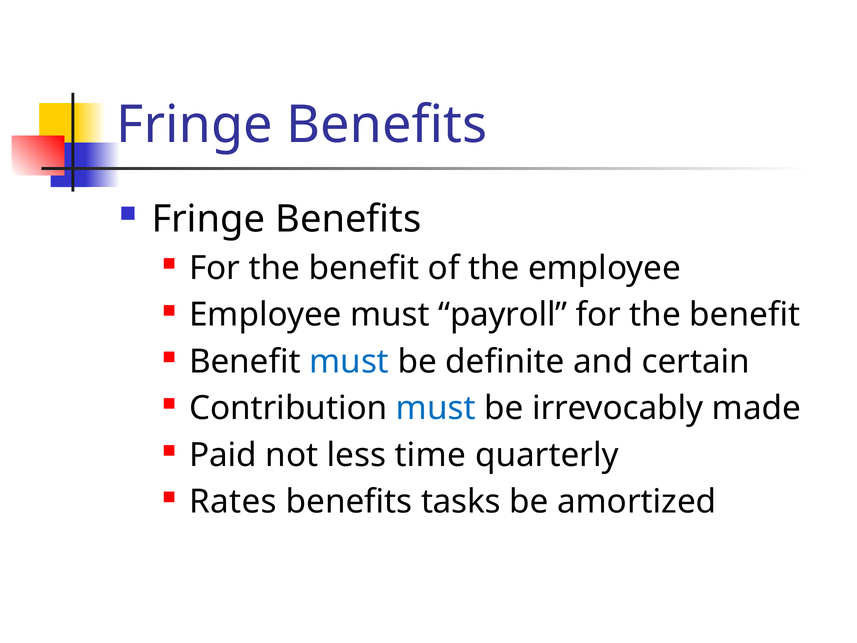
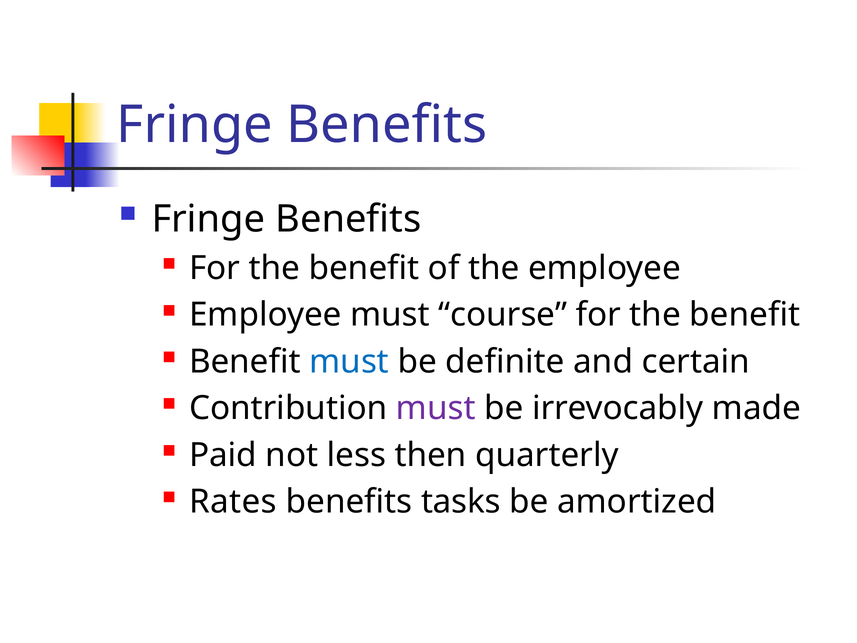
payroll: payroll -> course
must at (436, 408) colour: blue -> purple
time: time -> then
